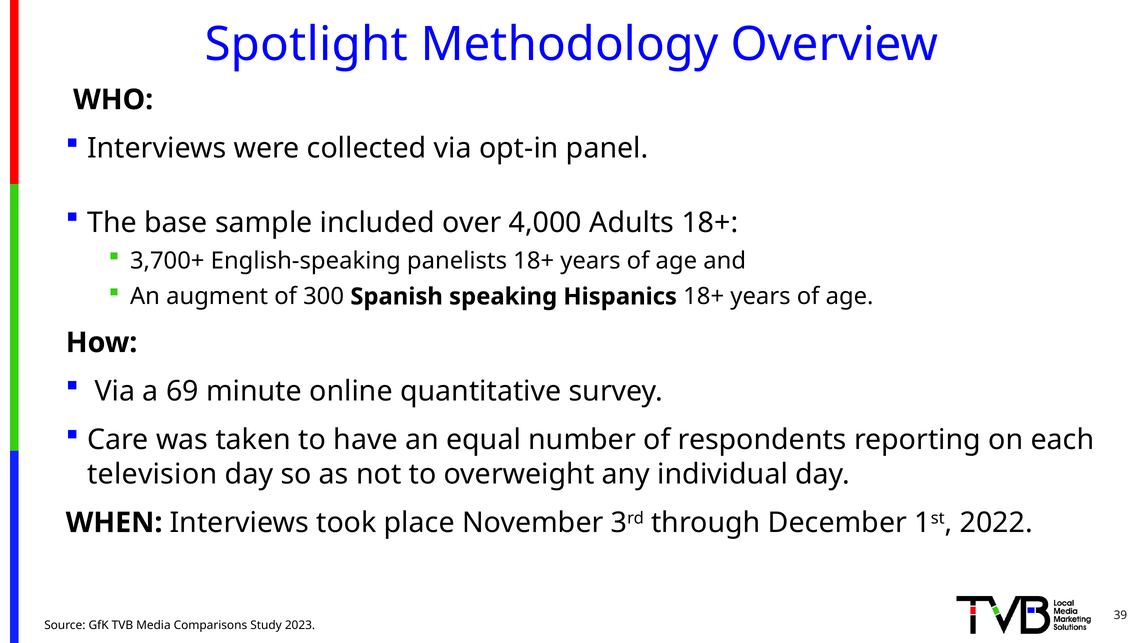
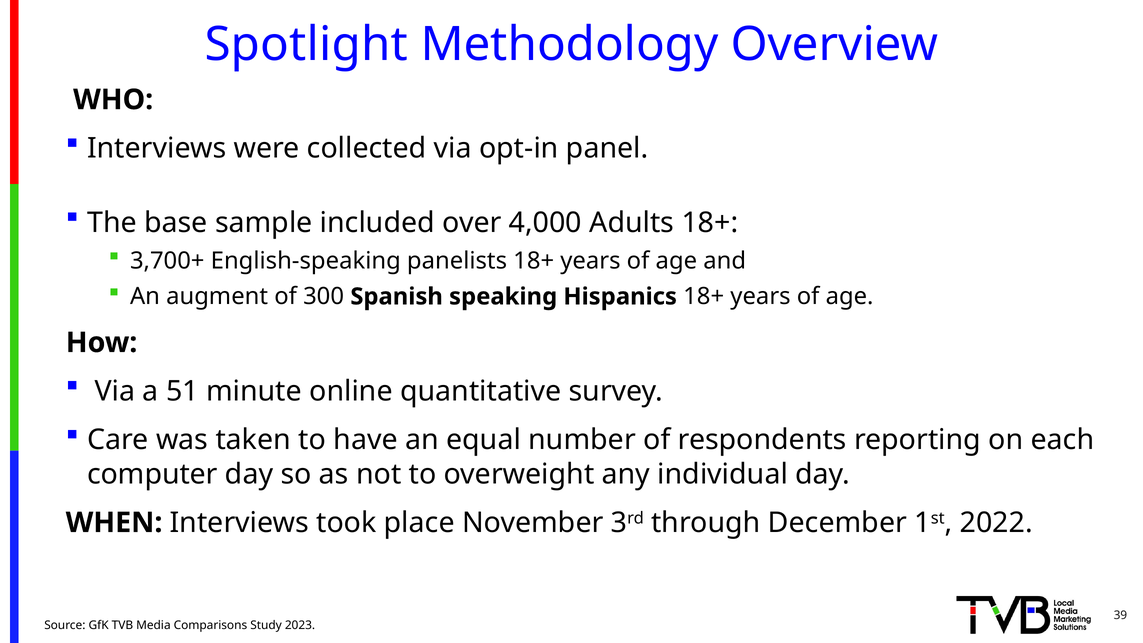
69: 69 -> 51
television: television -> computer
